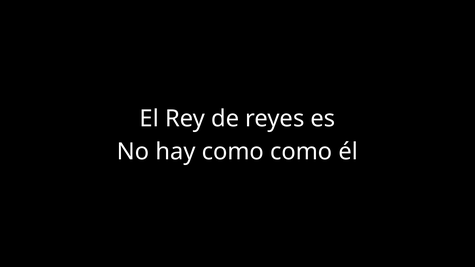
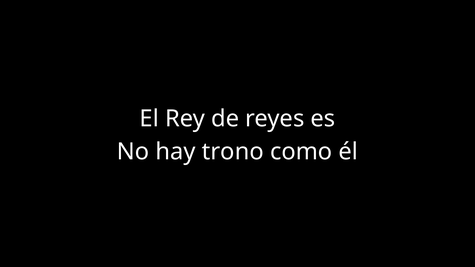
hay como: como -> trono
